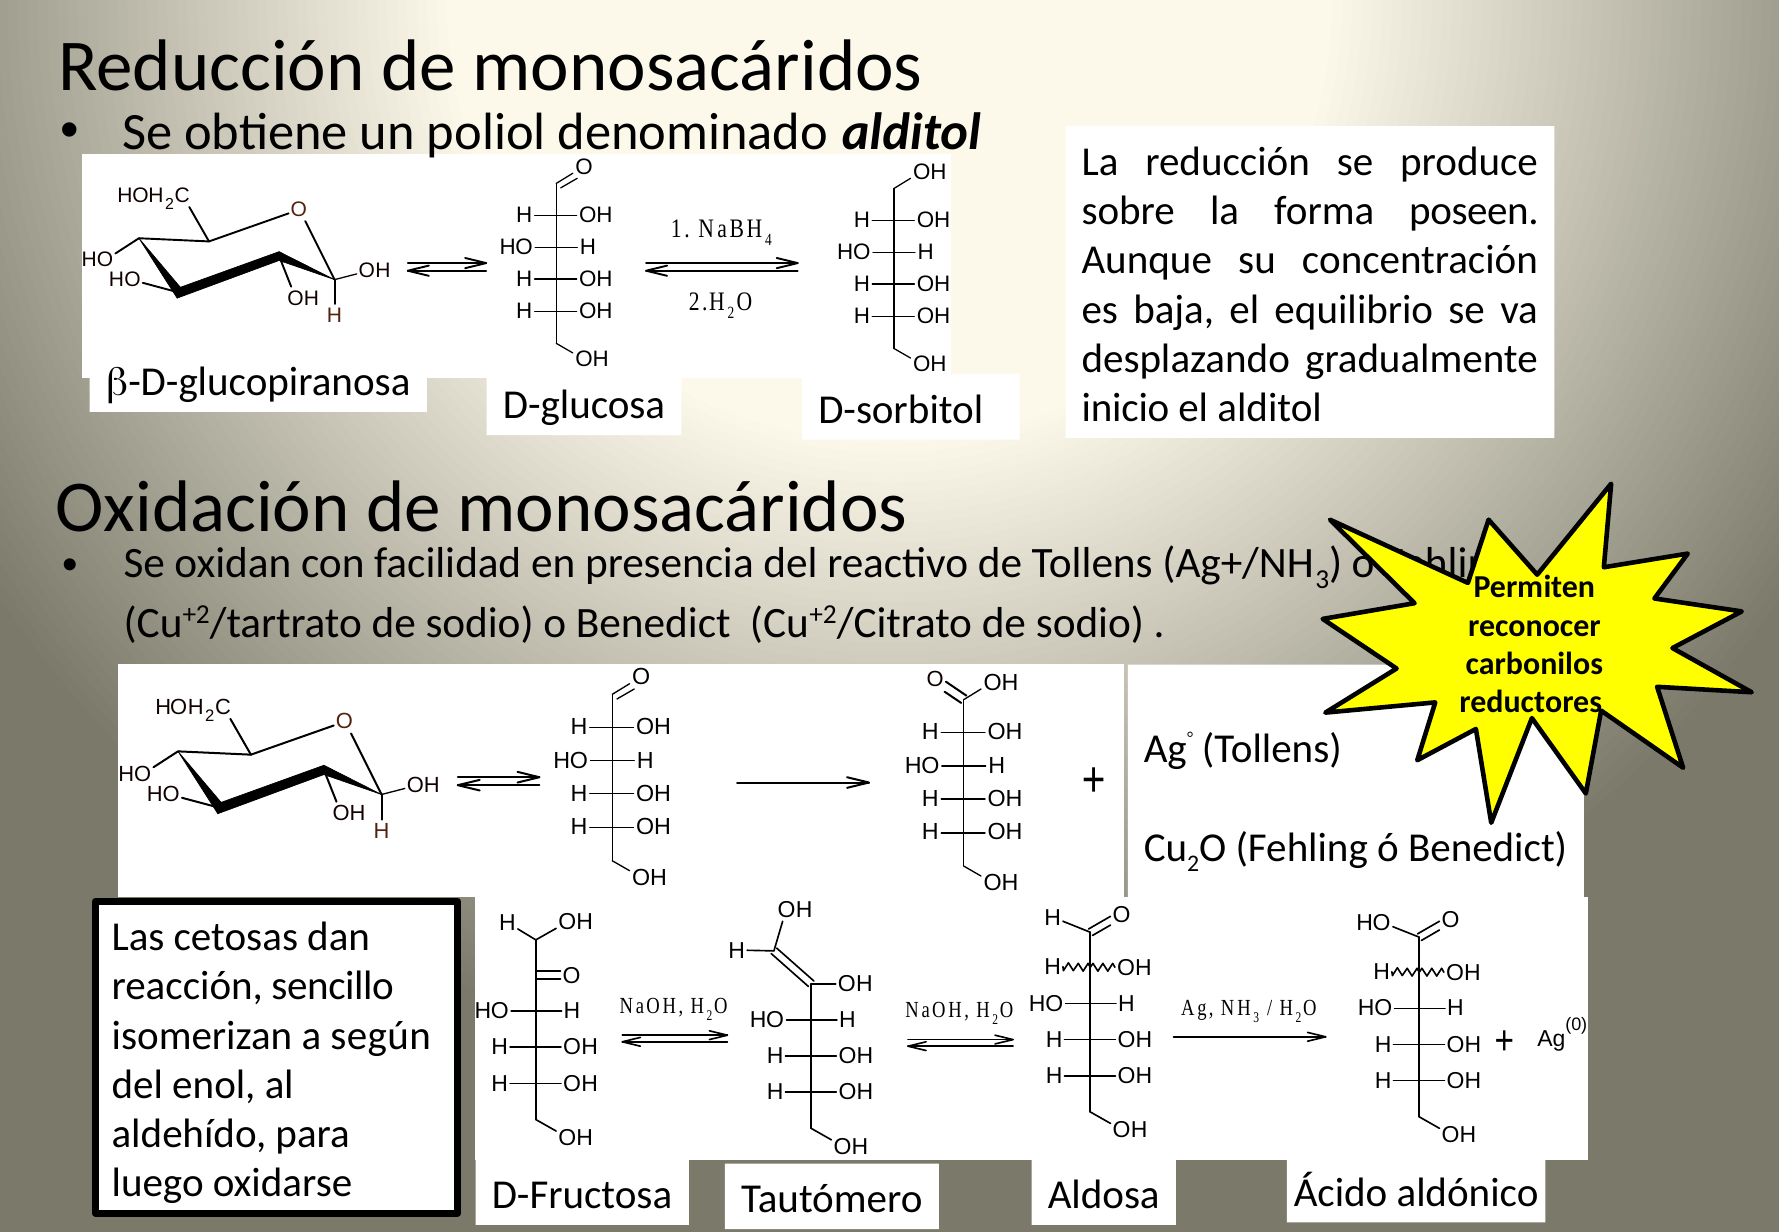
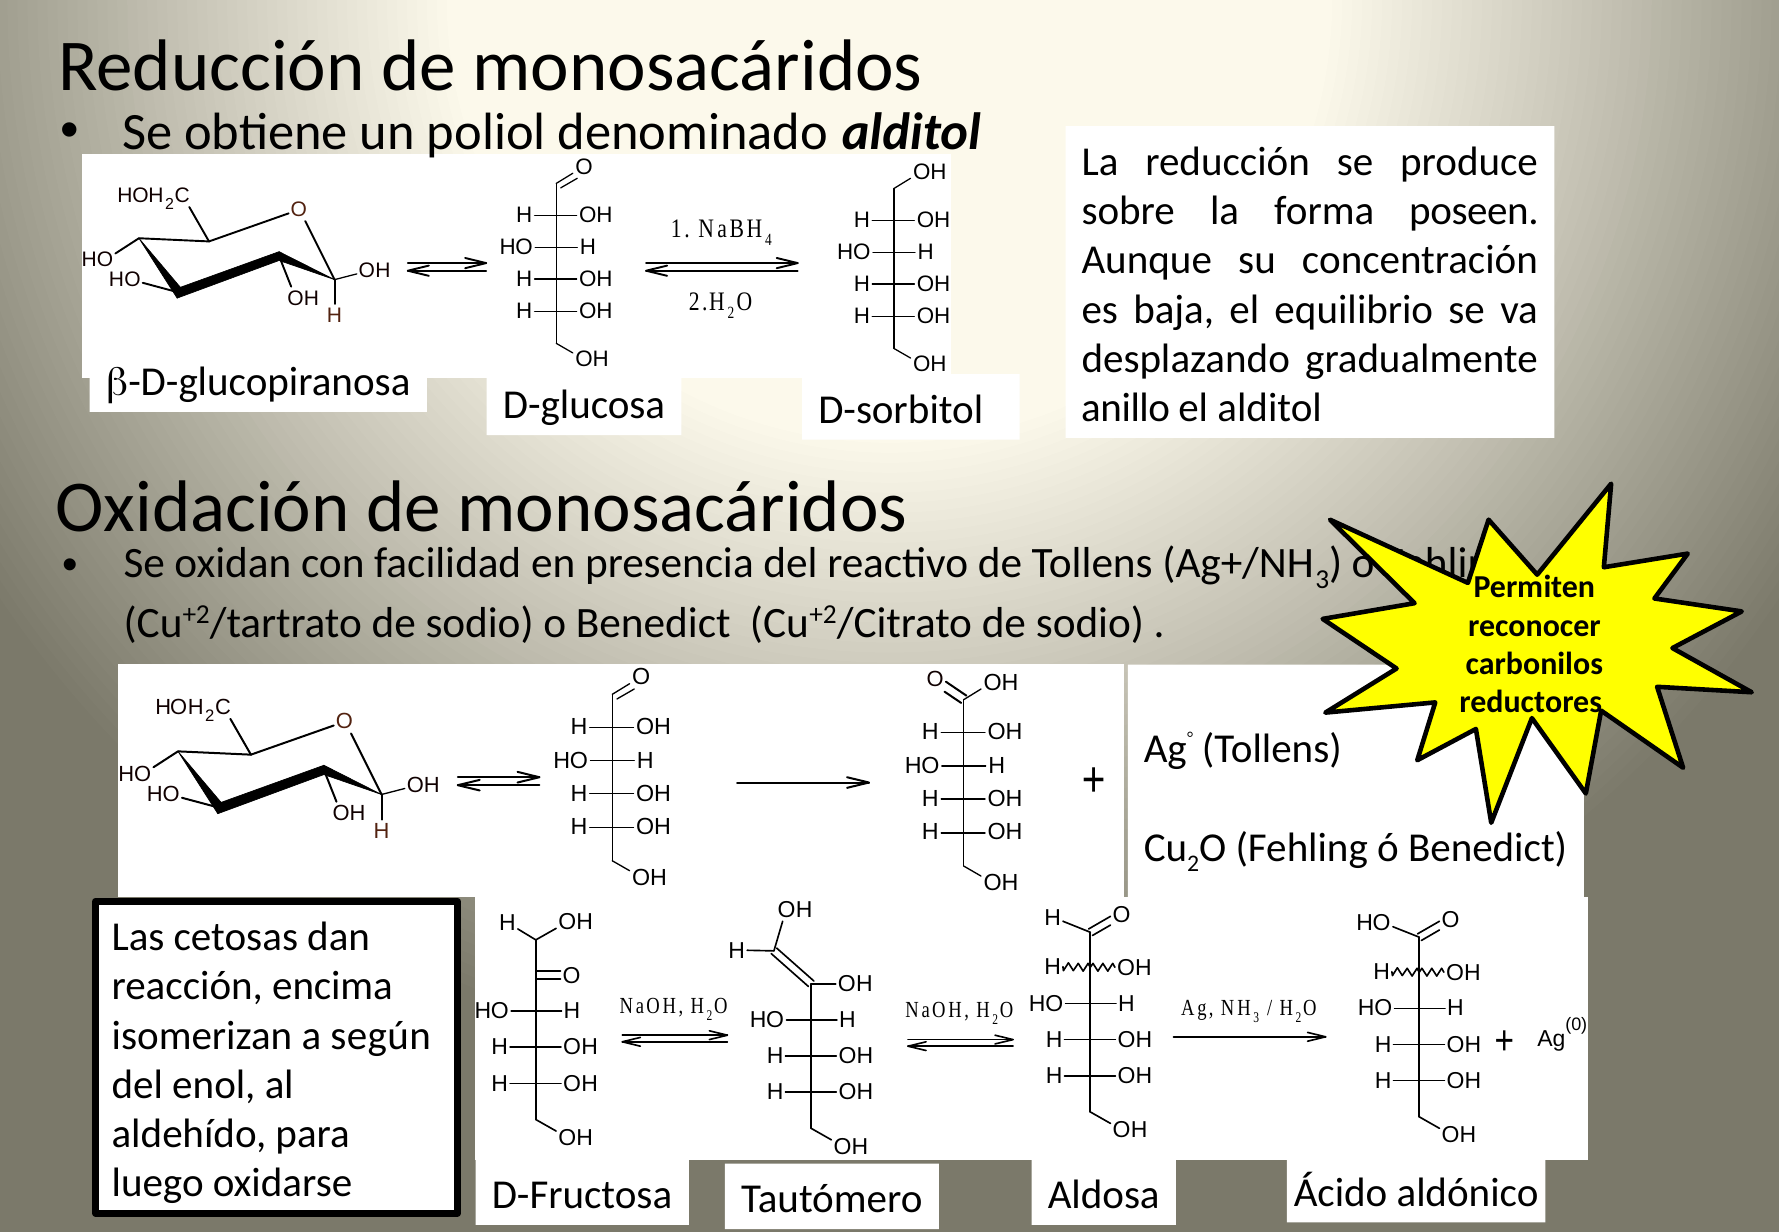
inicio: inicio -> anillo
sencillo: sencillo -> encima
